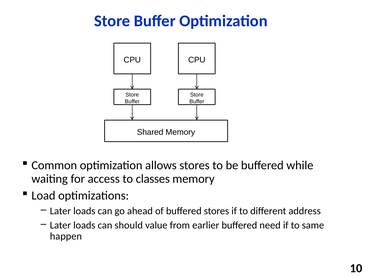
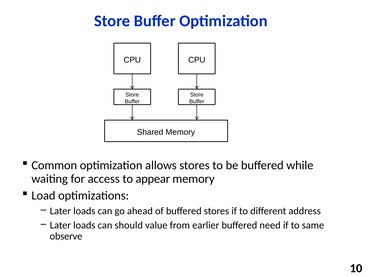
classes: classes -> appear
happen: happen -> observe
